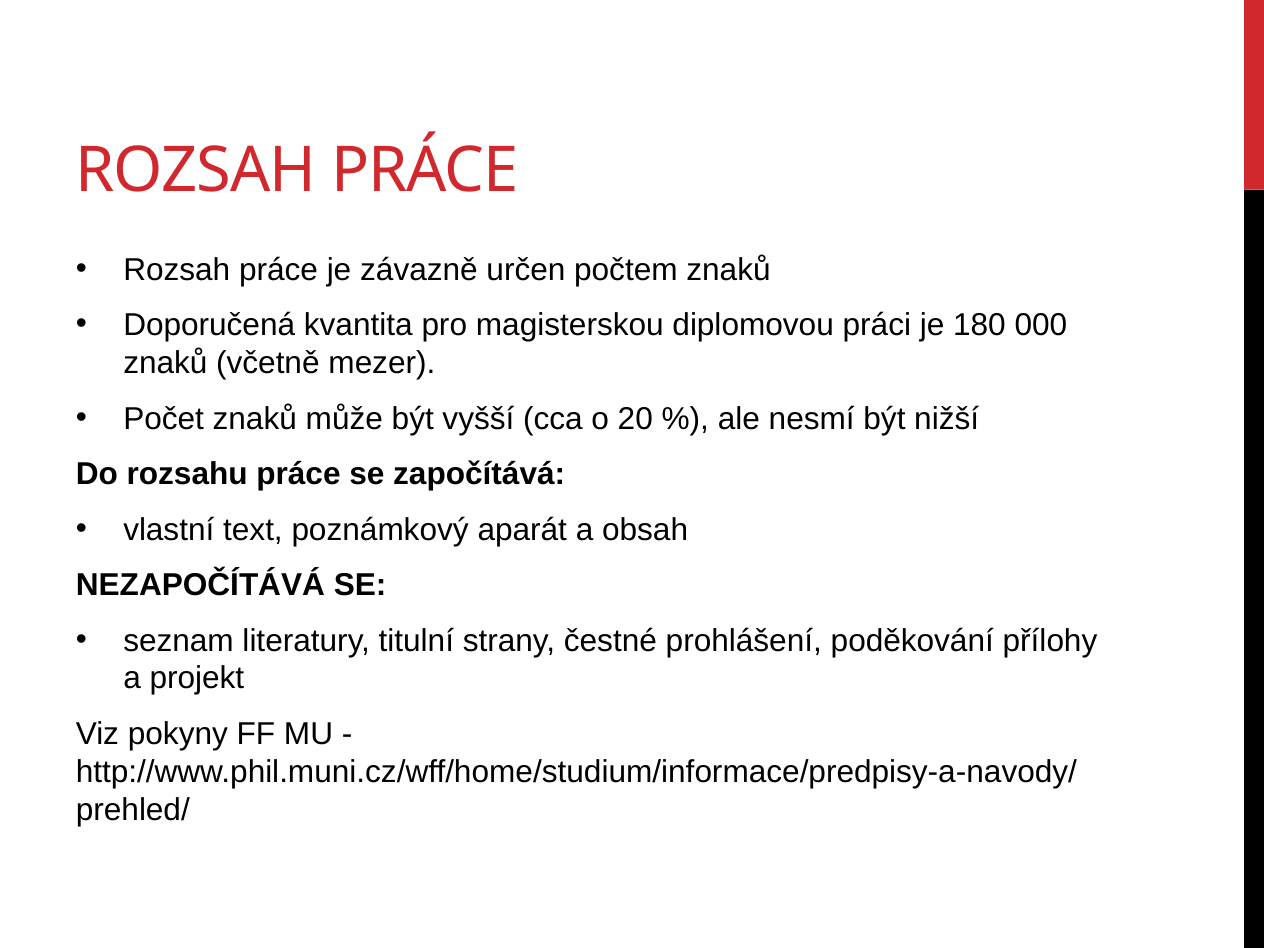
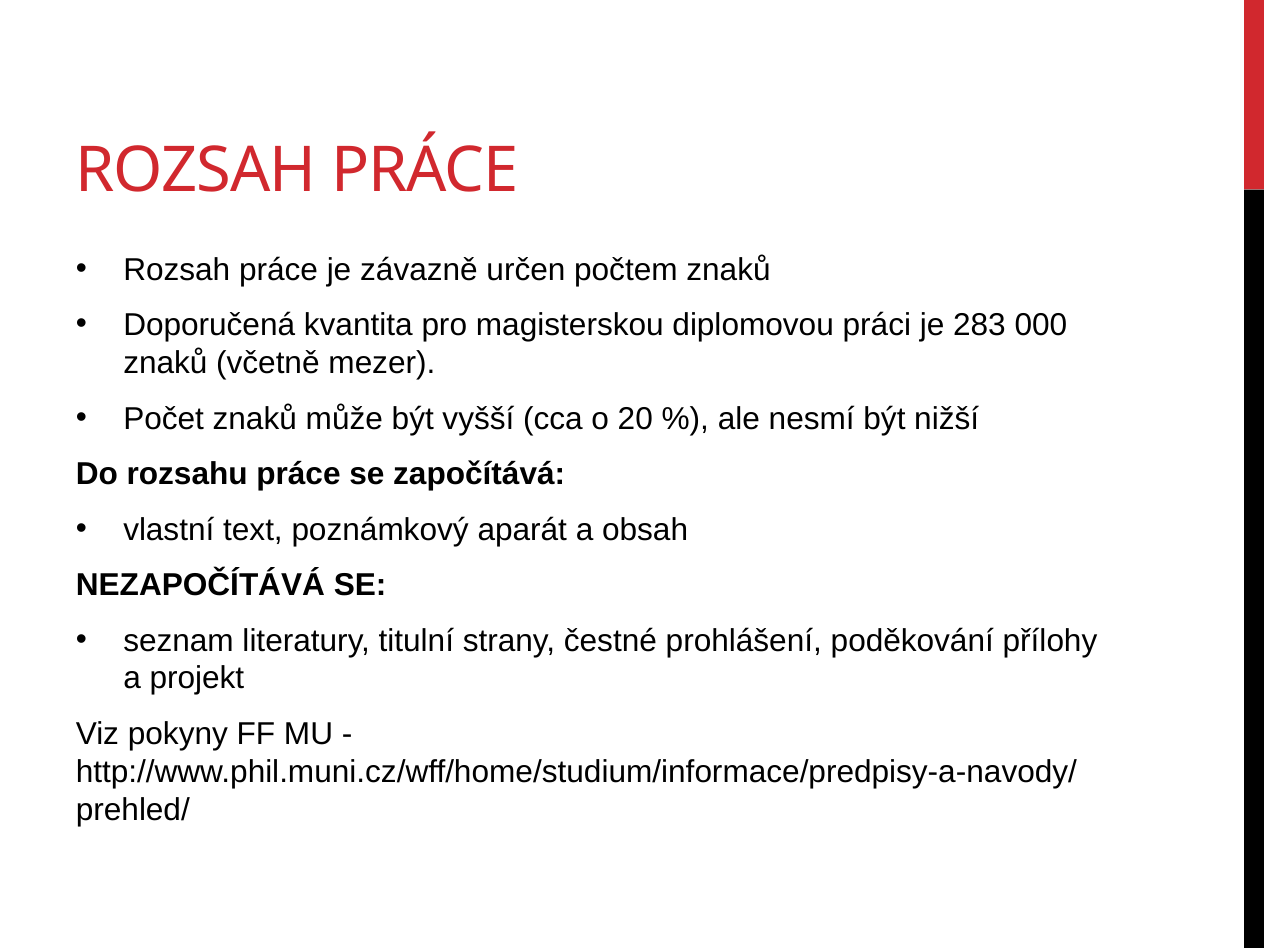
180: 180 -> 283
